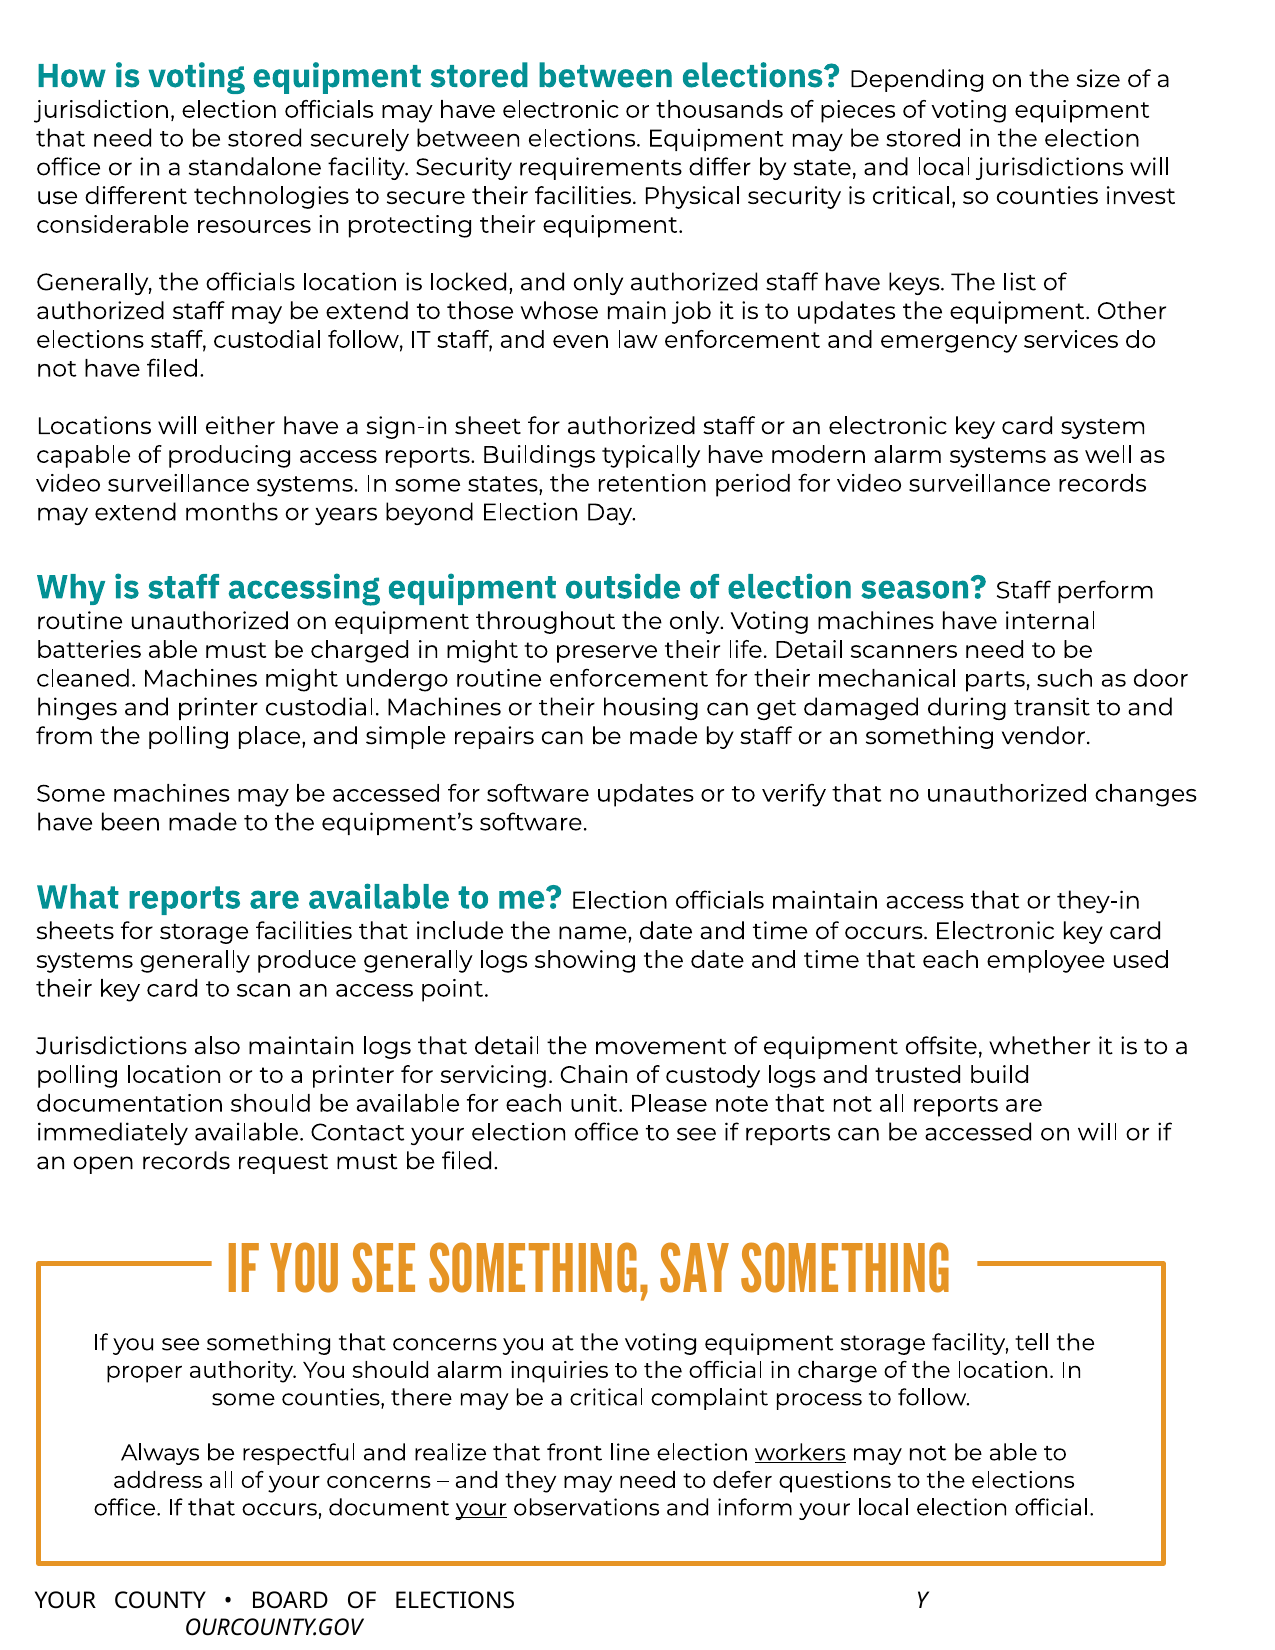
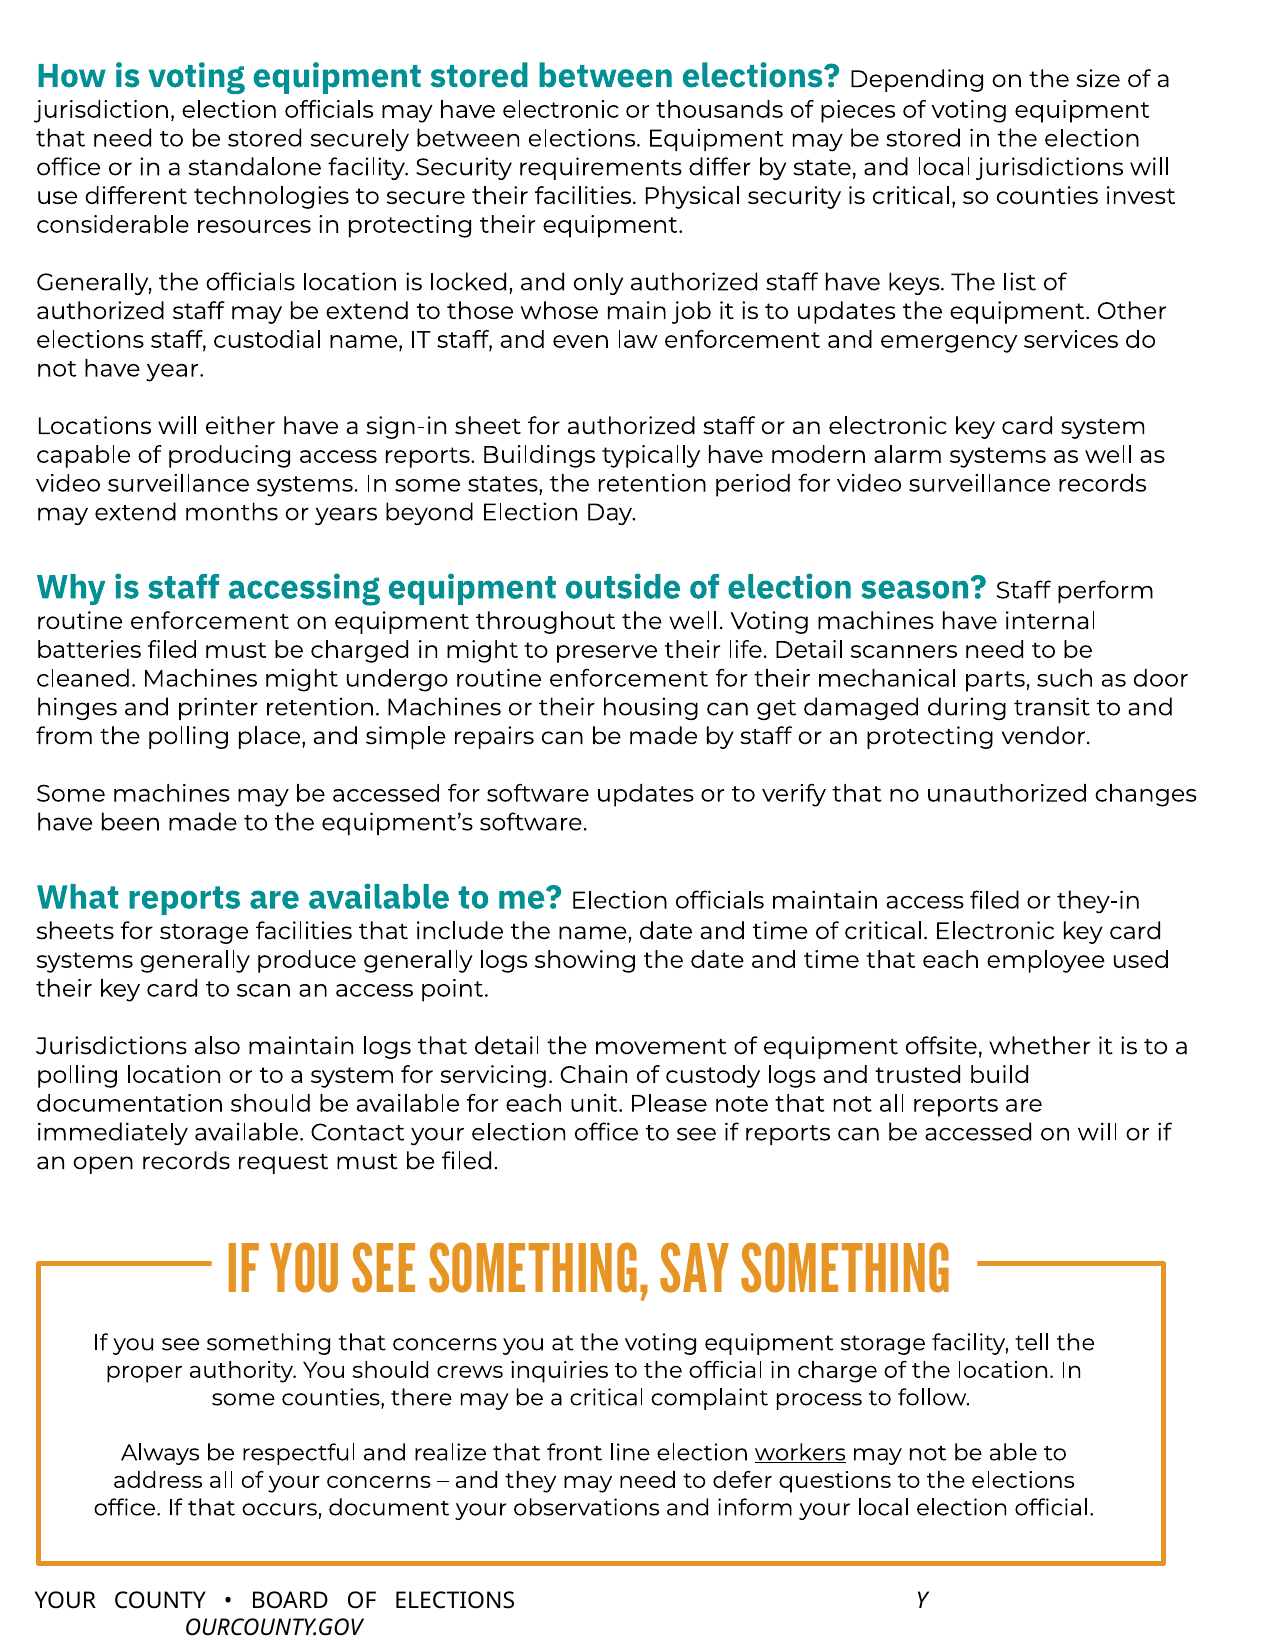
custodial follow: follow -> name
have filed: filed -> year
unauthorized at (210, 621): unauthorized -> enforcement
the only: only -> well
batteries able: able -> filed
printer custodial: custodial -> retention
an something: something -> protecting
access that: that -> filed
of occurs: occurs -> critical
a printer: printer -> system
should alarm: alarm -> crews
your at (482, 1508) underline: present -> none
